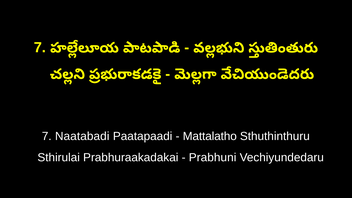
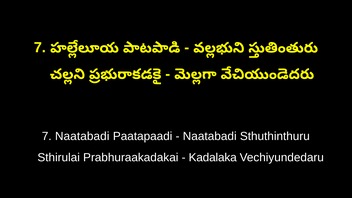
Mattalatho at (210, 136): Mattalatho -> Naatabadi
Prabhuni: Prabhuni -> Kadalaka
